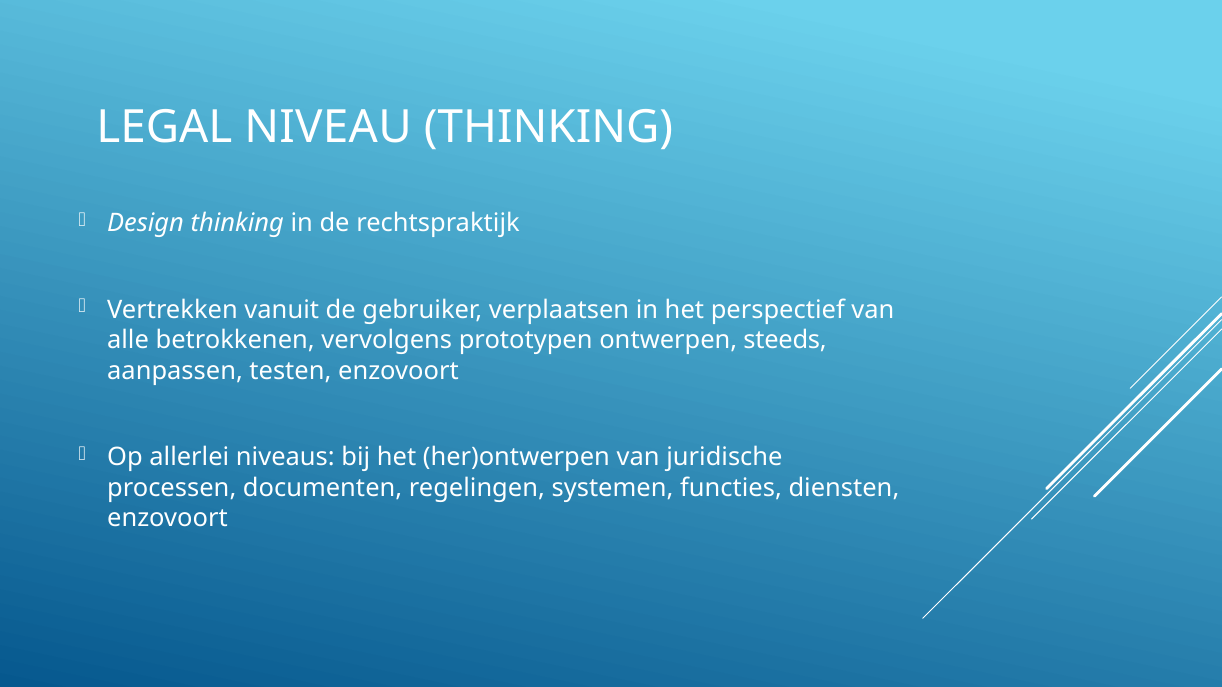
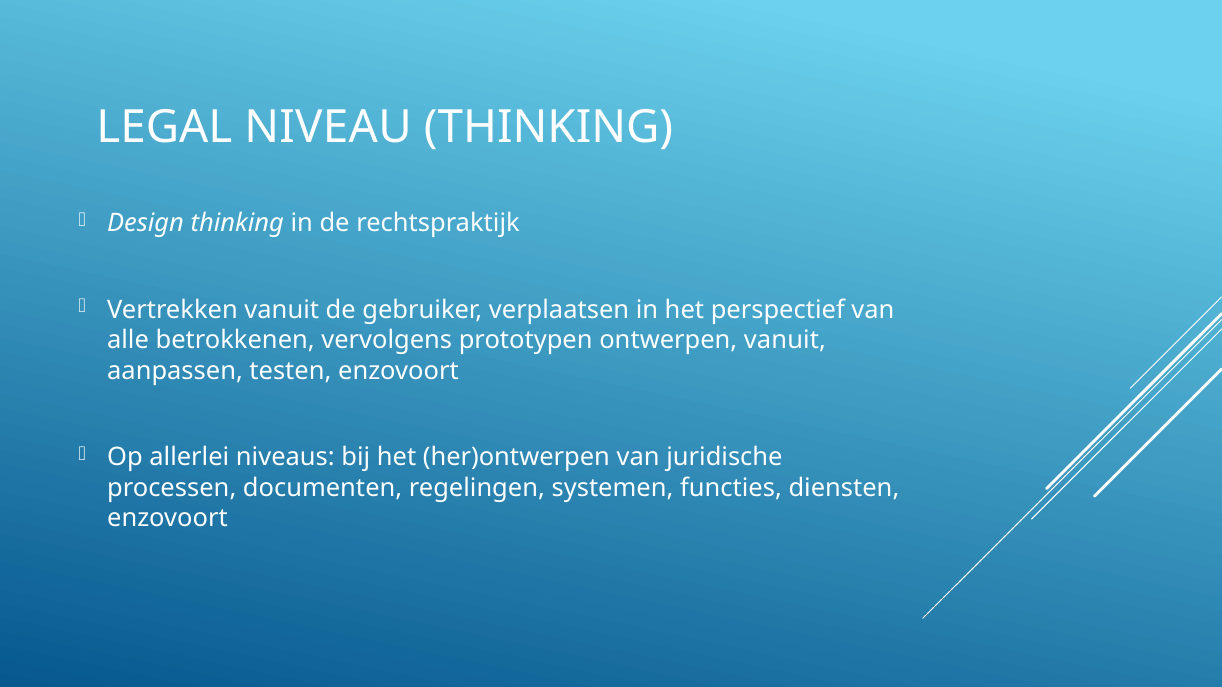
ontwerpen steeds: steeds -> vanuit
